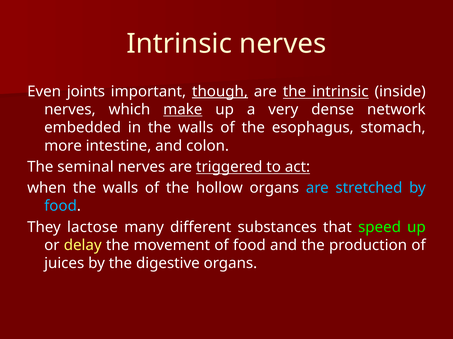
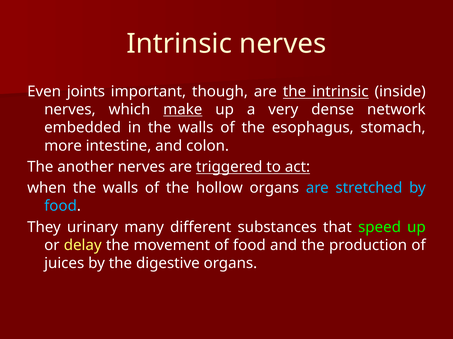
though underline: present -> none
seminal: seminal -> another
lactose: lactose -> urinary
